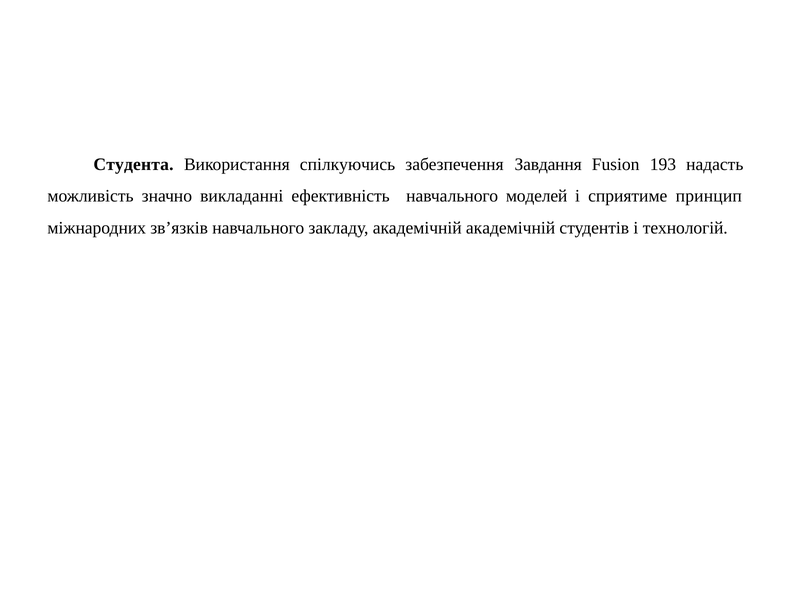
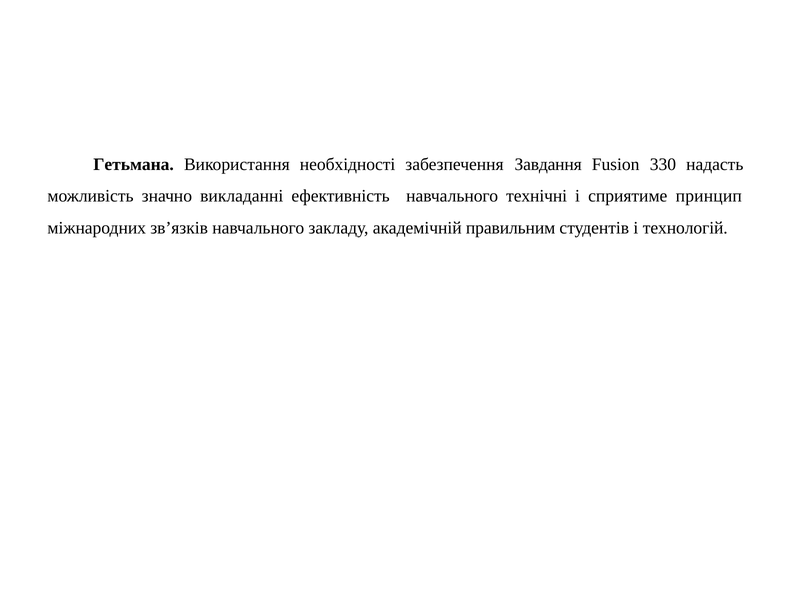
Студента: Студента -> Гетьмана
спілкуючись: спілкуючись -> необхідності
193: 193 -> 330
моделей: моделей -> технічні
академічній академічній: академічній -> правильним
